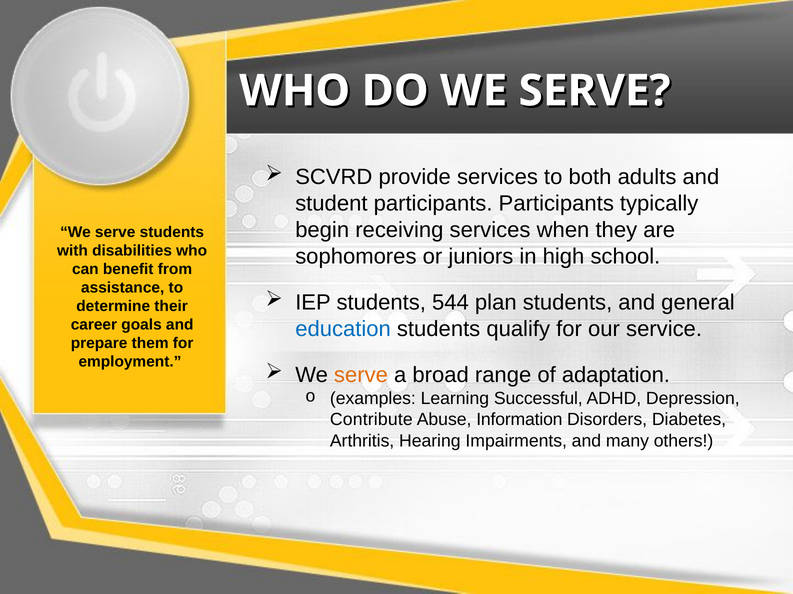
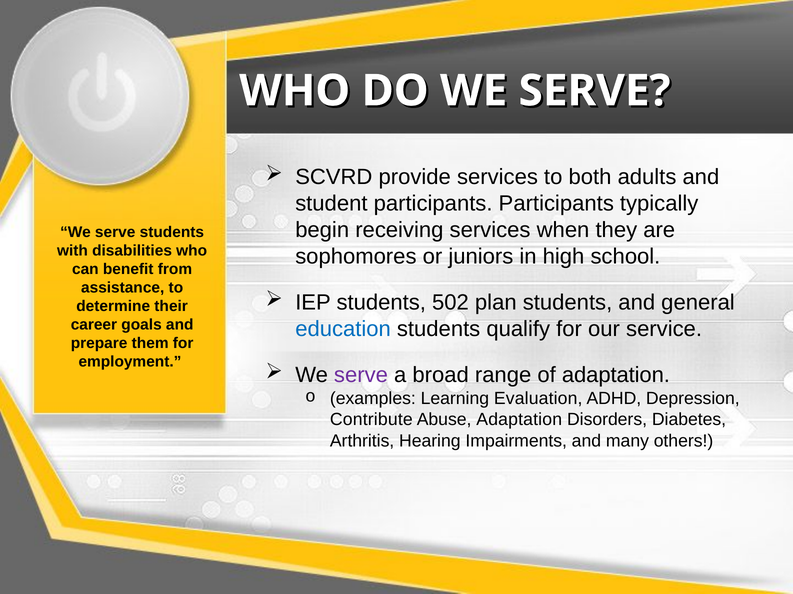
544: 544 -> 502
serve at (361, 376) colour: orange -> purple
Successful: Successful -> Evaluation
Abuse Information: Information -> Adaptation
